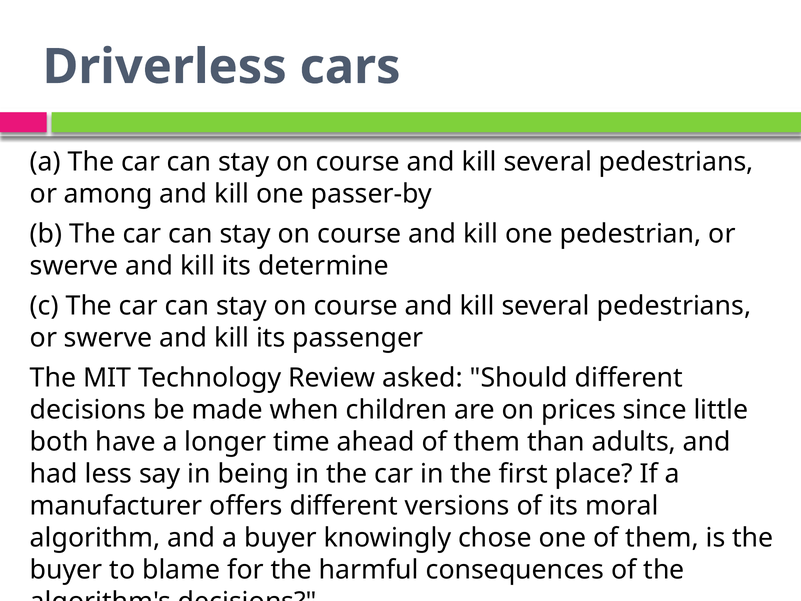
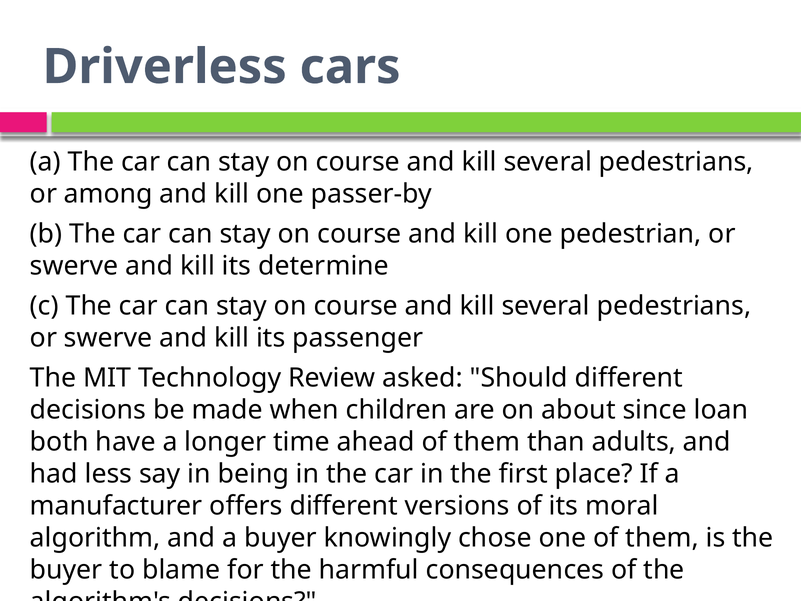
prices: prices -> about
little: little -> loan
